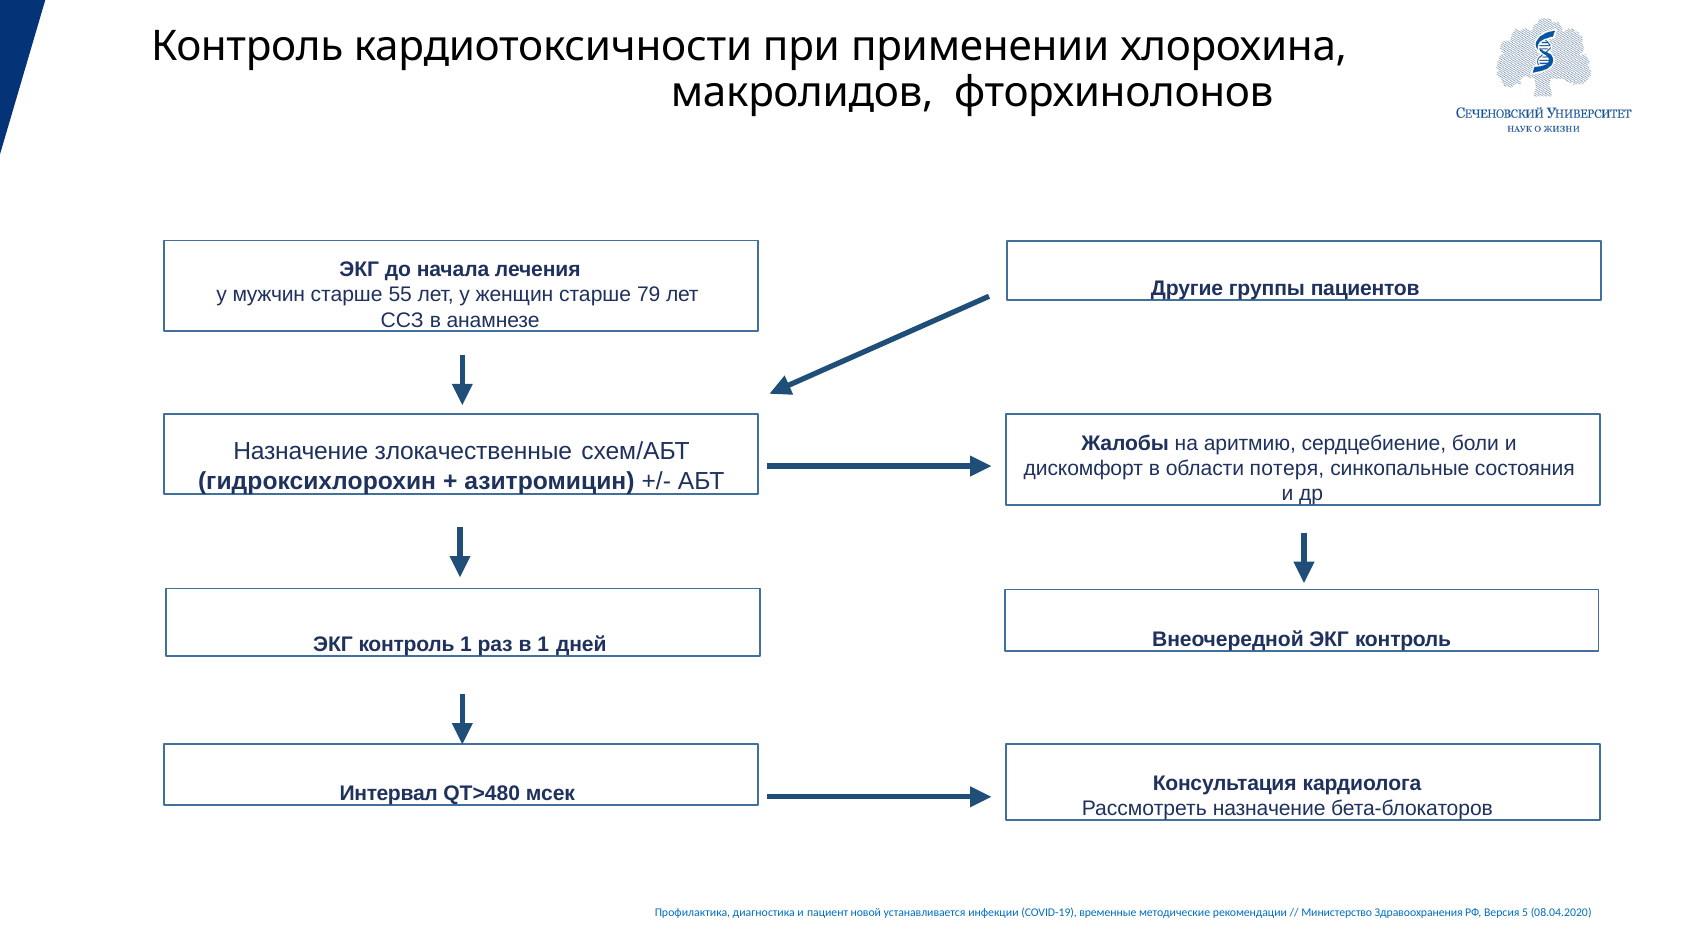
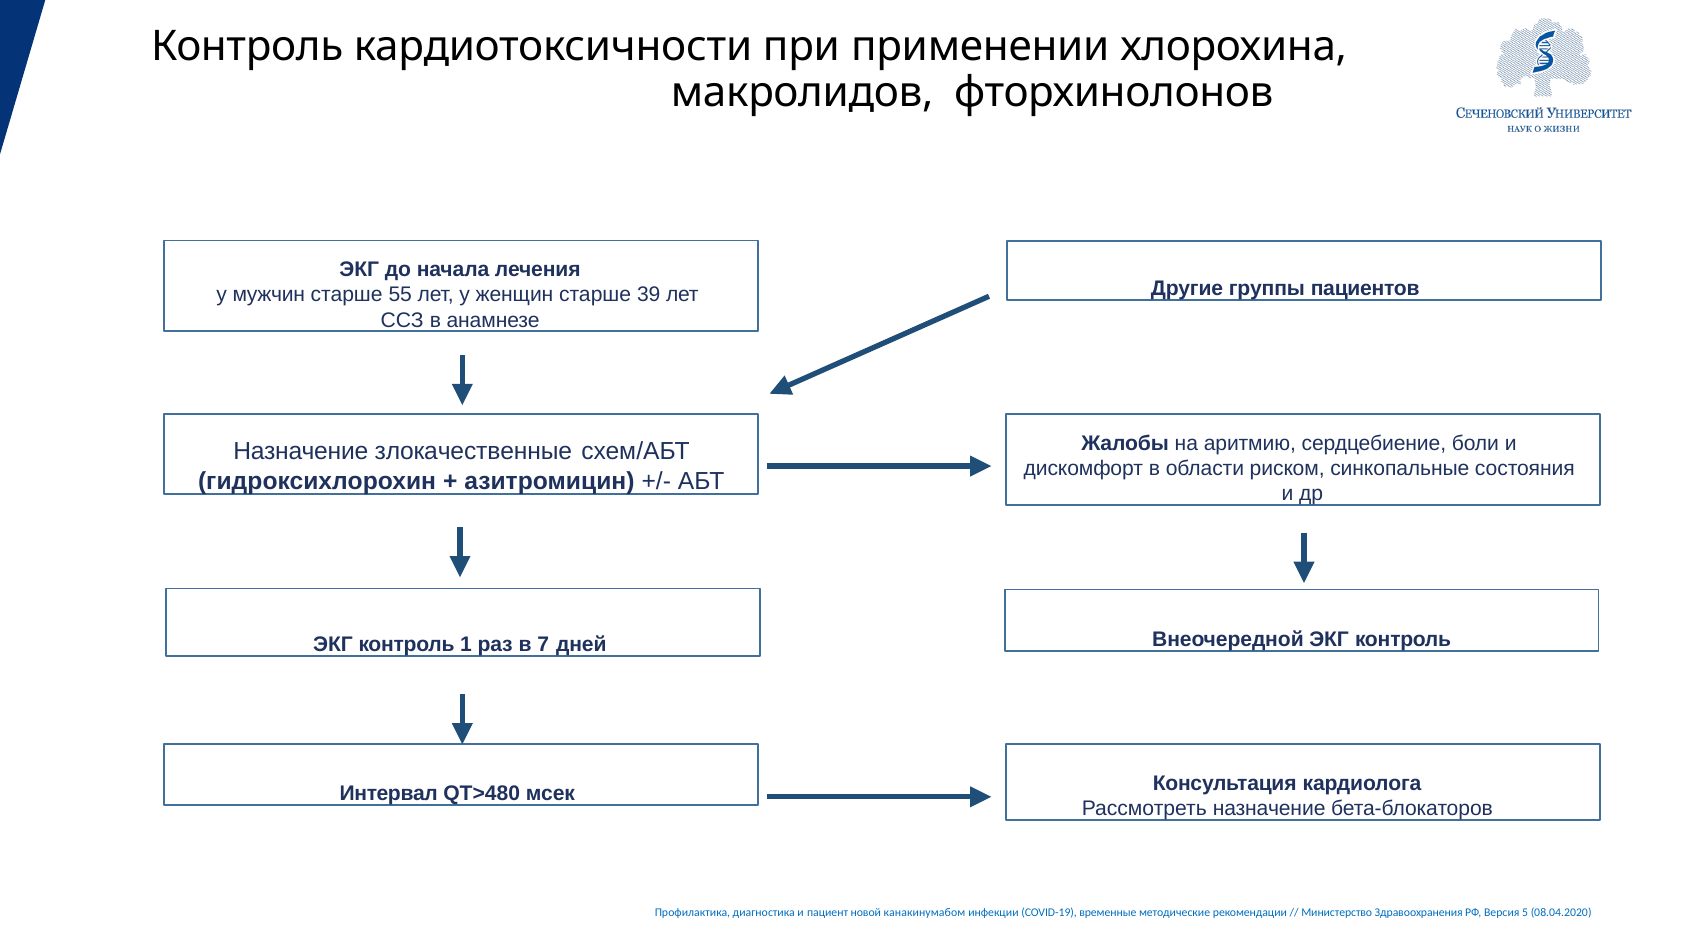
79: 79 -> 39
потеря: потеря -> риском
в 1: 1 -> 7
устанавливается: устанавливается -> канакинумабом
